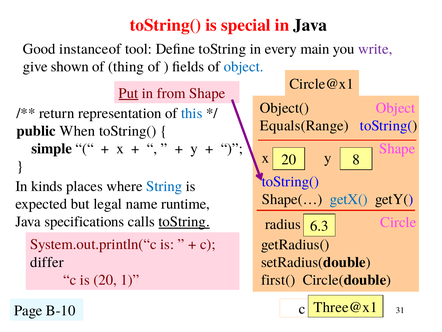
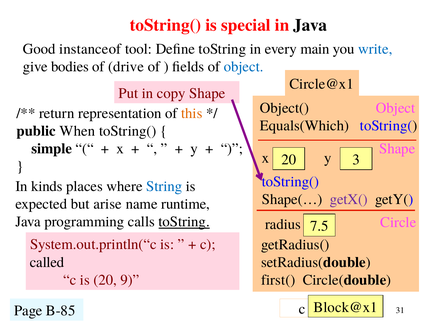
write colour: purple -> blue
shown: shown -> bodies
thing: thing -> drive
Put underline: present -> none
from: from -> copy
this colour: blue -> orange
Equals(Range: Equals(Range -> Equals(Which
8: 8 -> 3
getX( colour: blue -> purple
legal: legal -> arise
specifications: specifications -> programming
6.3: 6.3 -> 7.5
differ: differ -> called
1: 1 -> 9
Three@x1: Three@x1 -> Block@x1
B-10: B-10 -> B-85
